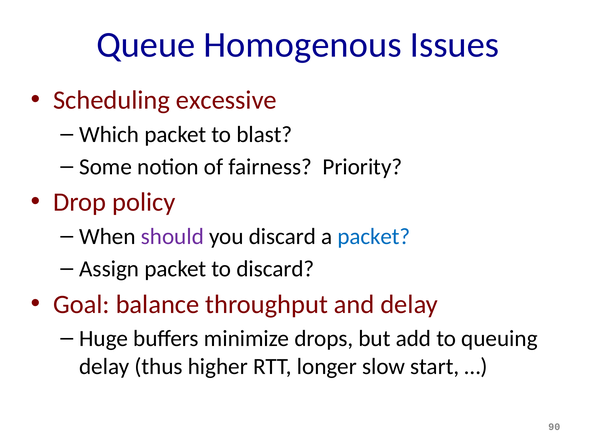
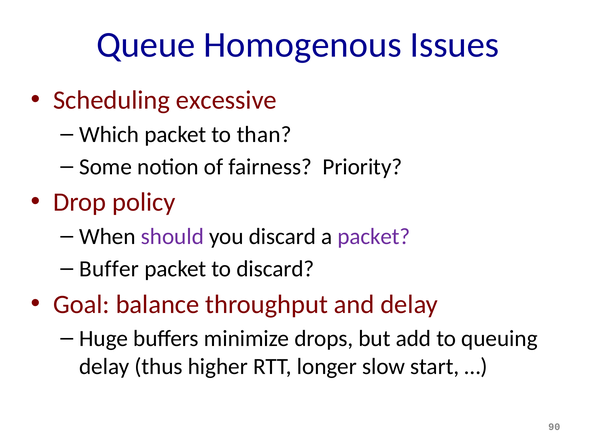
blast: blast -> than
packet at (374, 236) colour: blue -> purple
Assign: Assign -> Buffer
